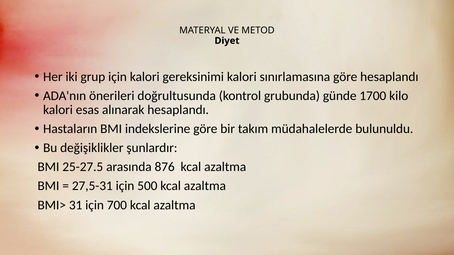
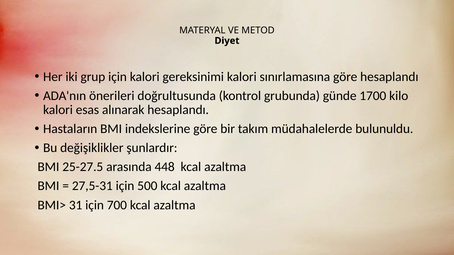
876: 876 -> 448
